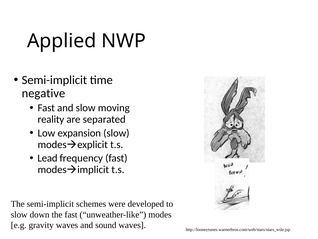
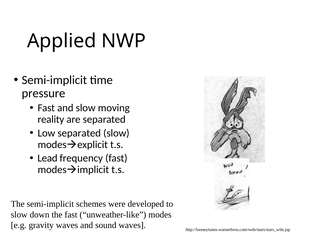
negative: negative -> pressure
Low expansion: expansion -> separated
